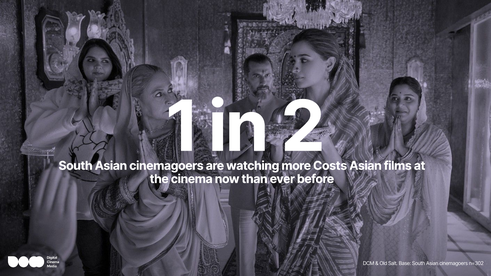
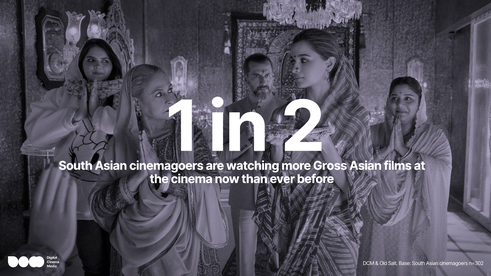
Costs: Costs -> Gross
